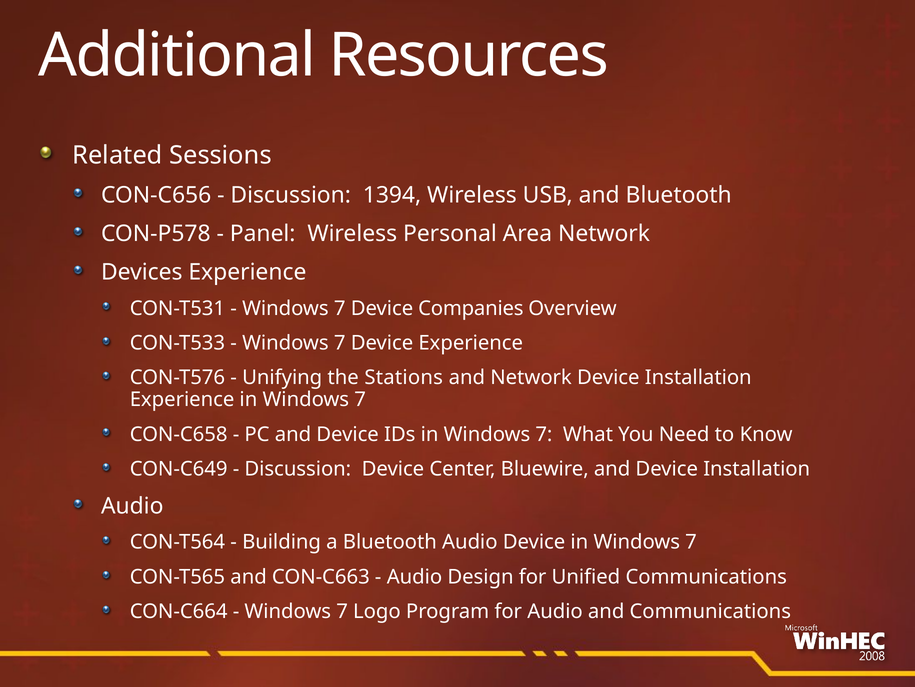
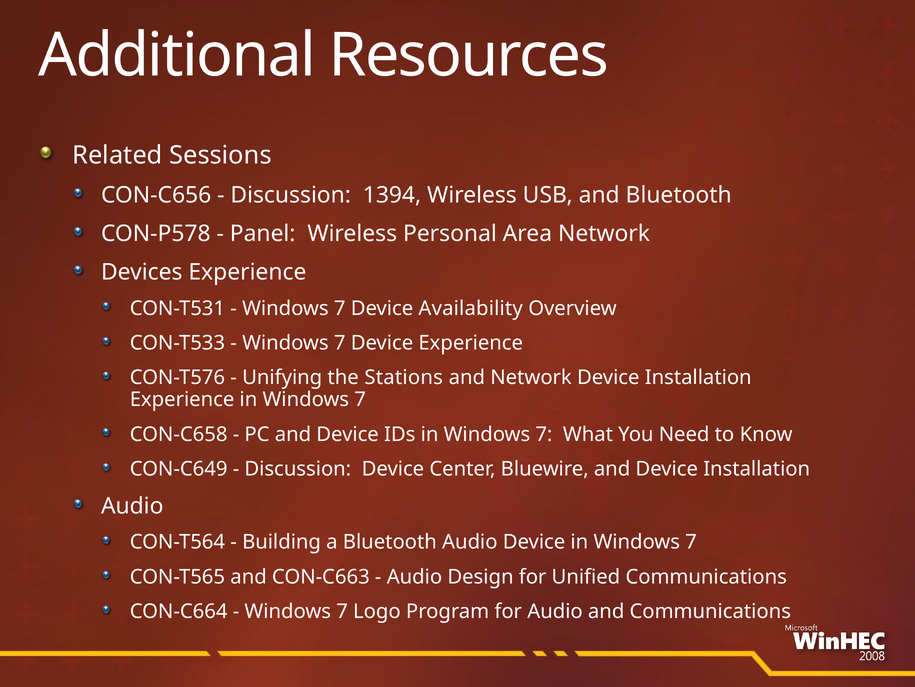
Companies: Companies -> Availability
